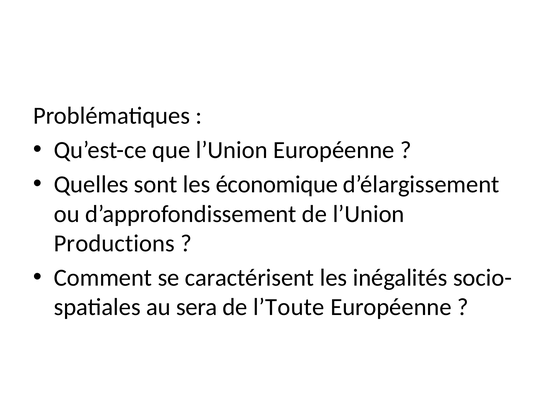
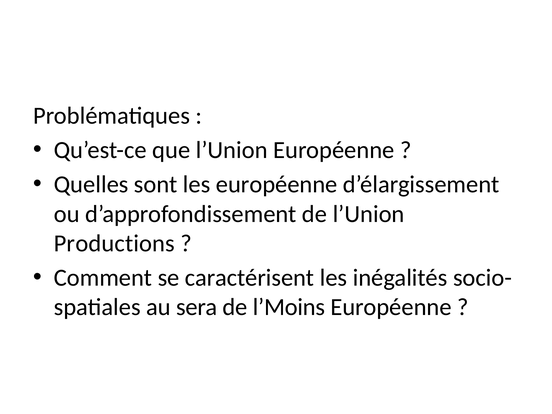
les économique: économique -> européenne
l’Toute: l’Toute -> l’Moins
